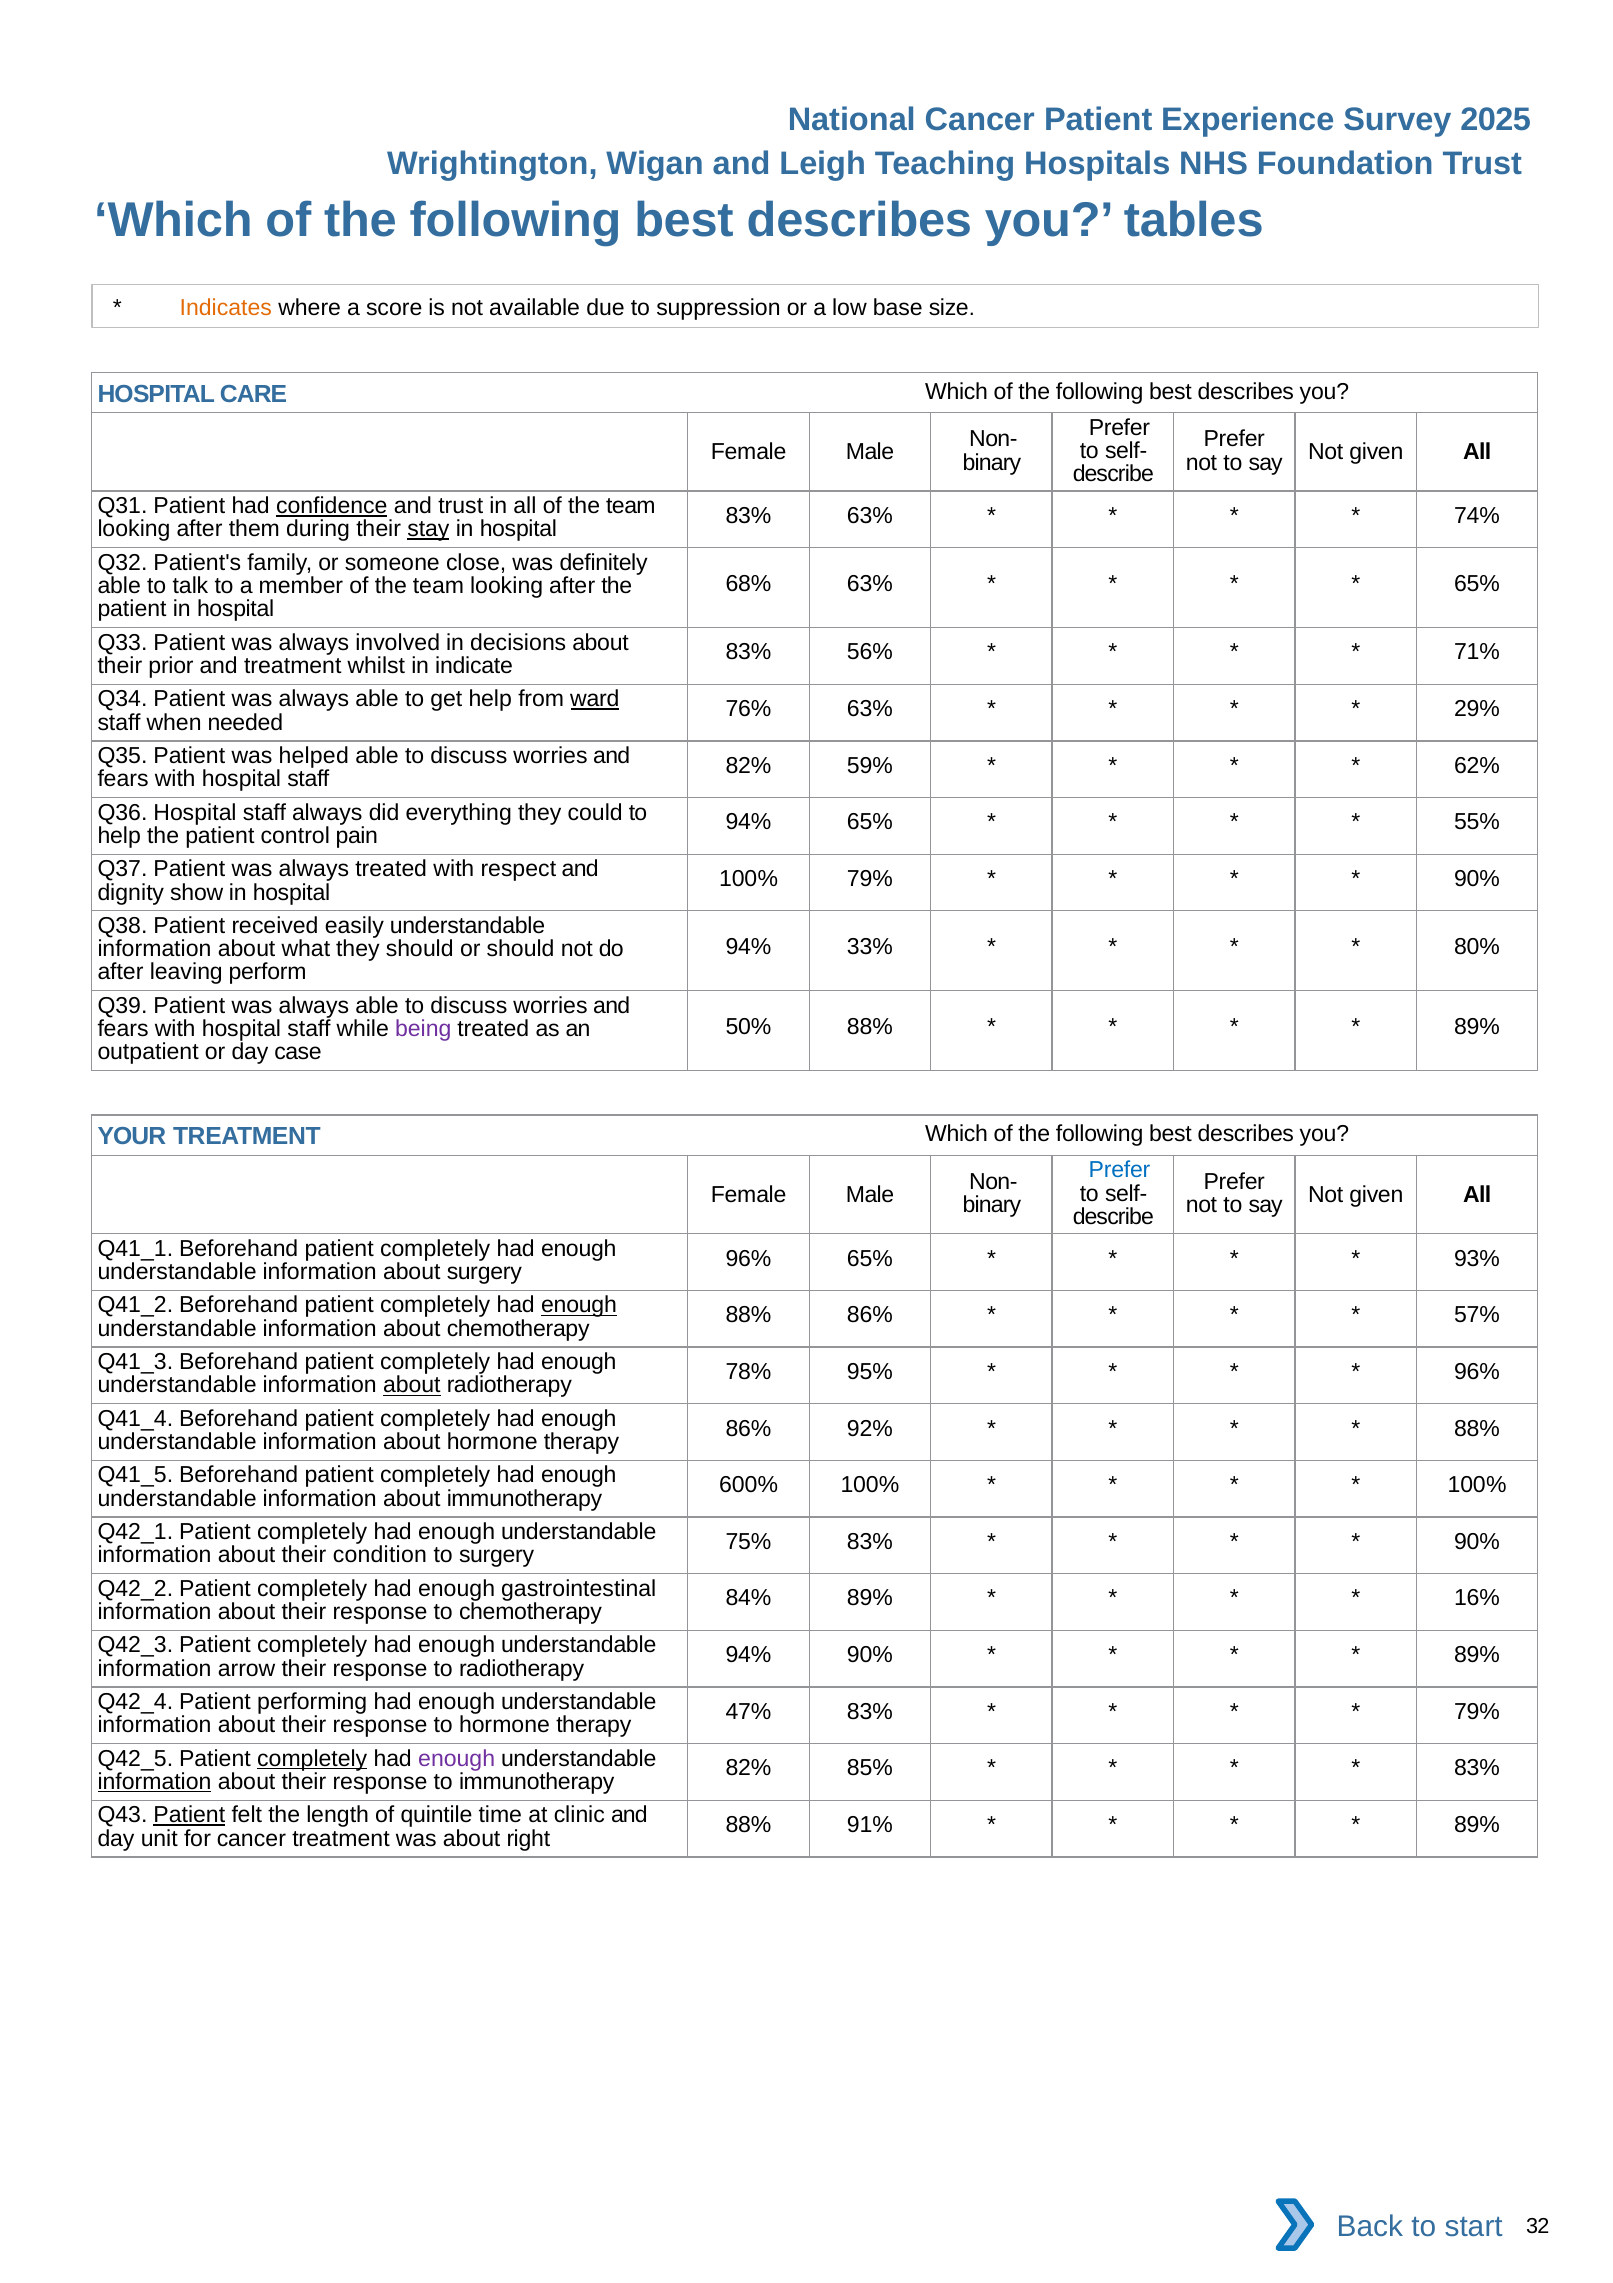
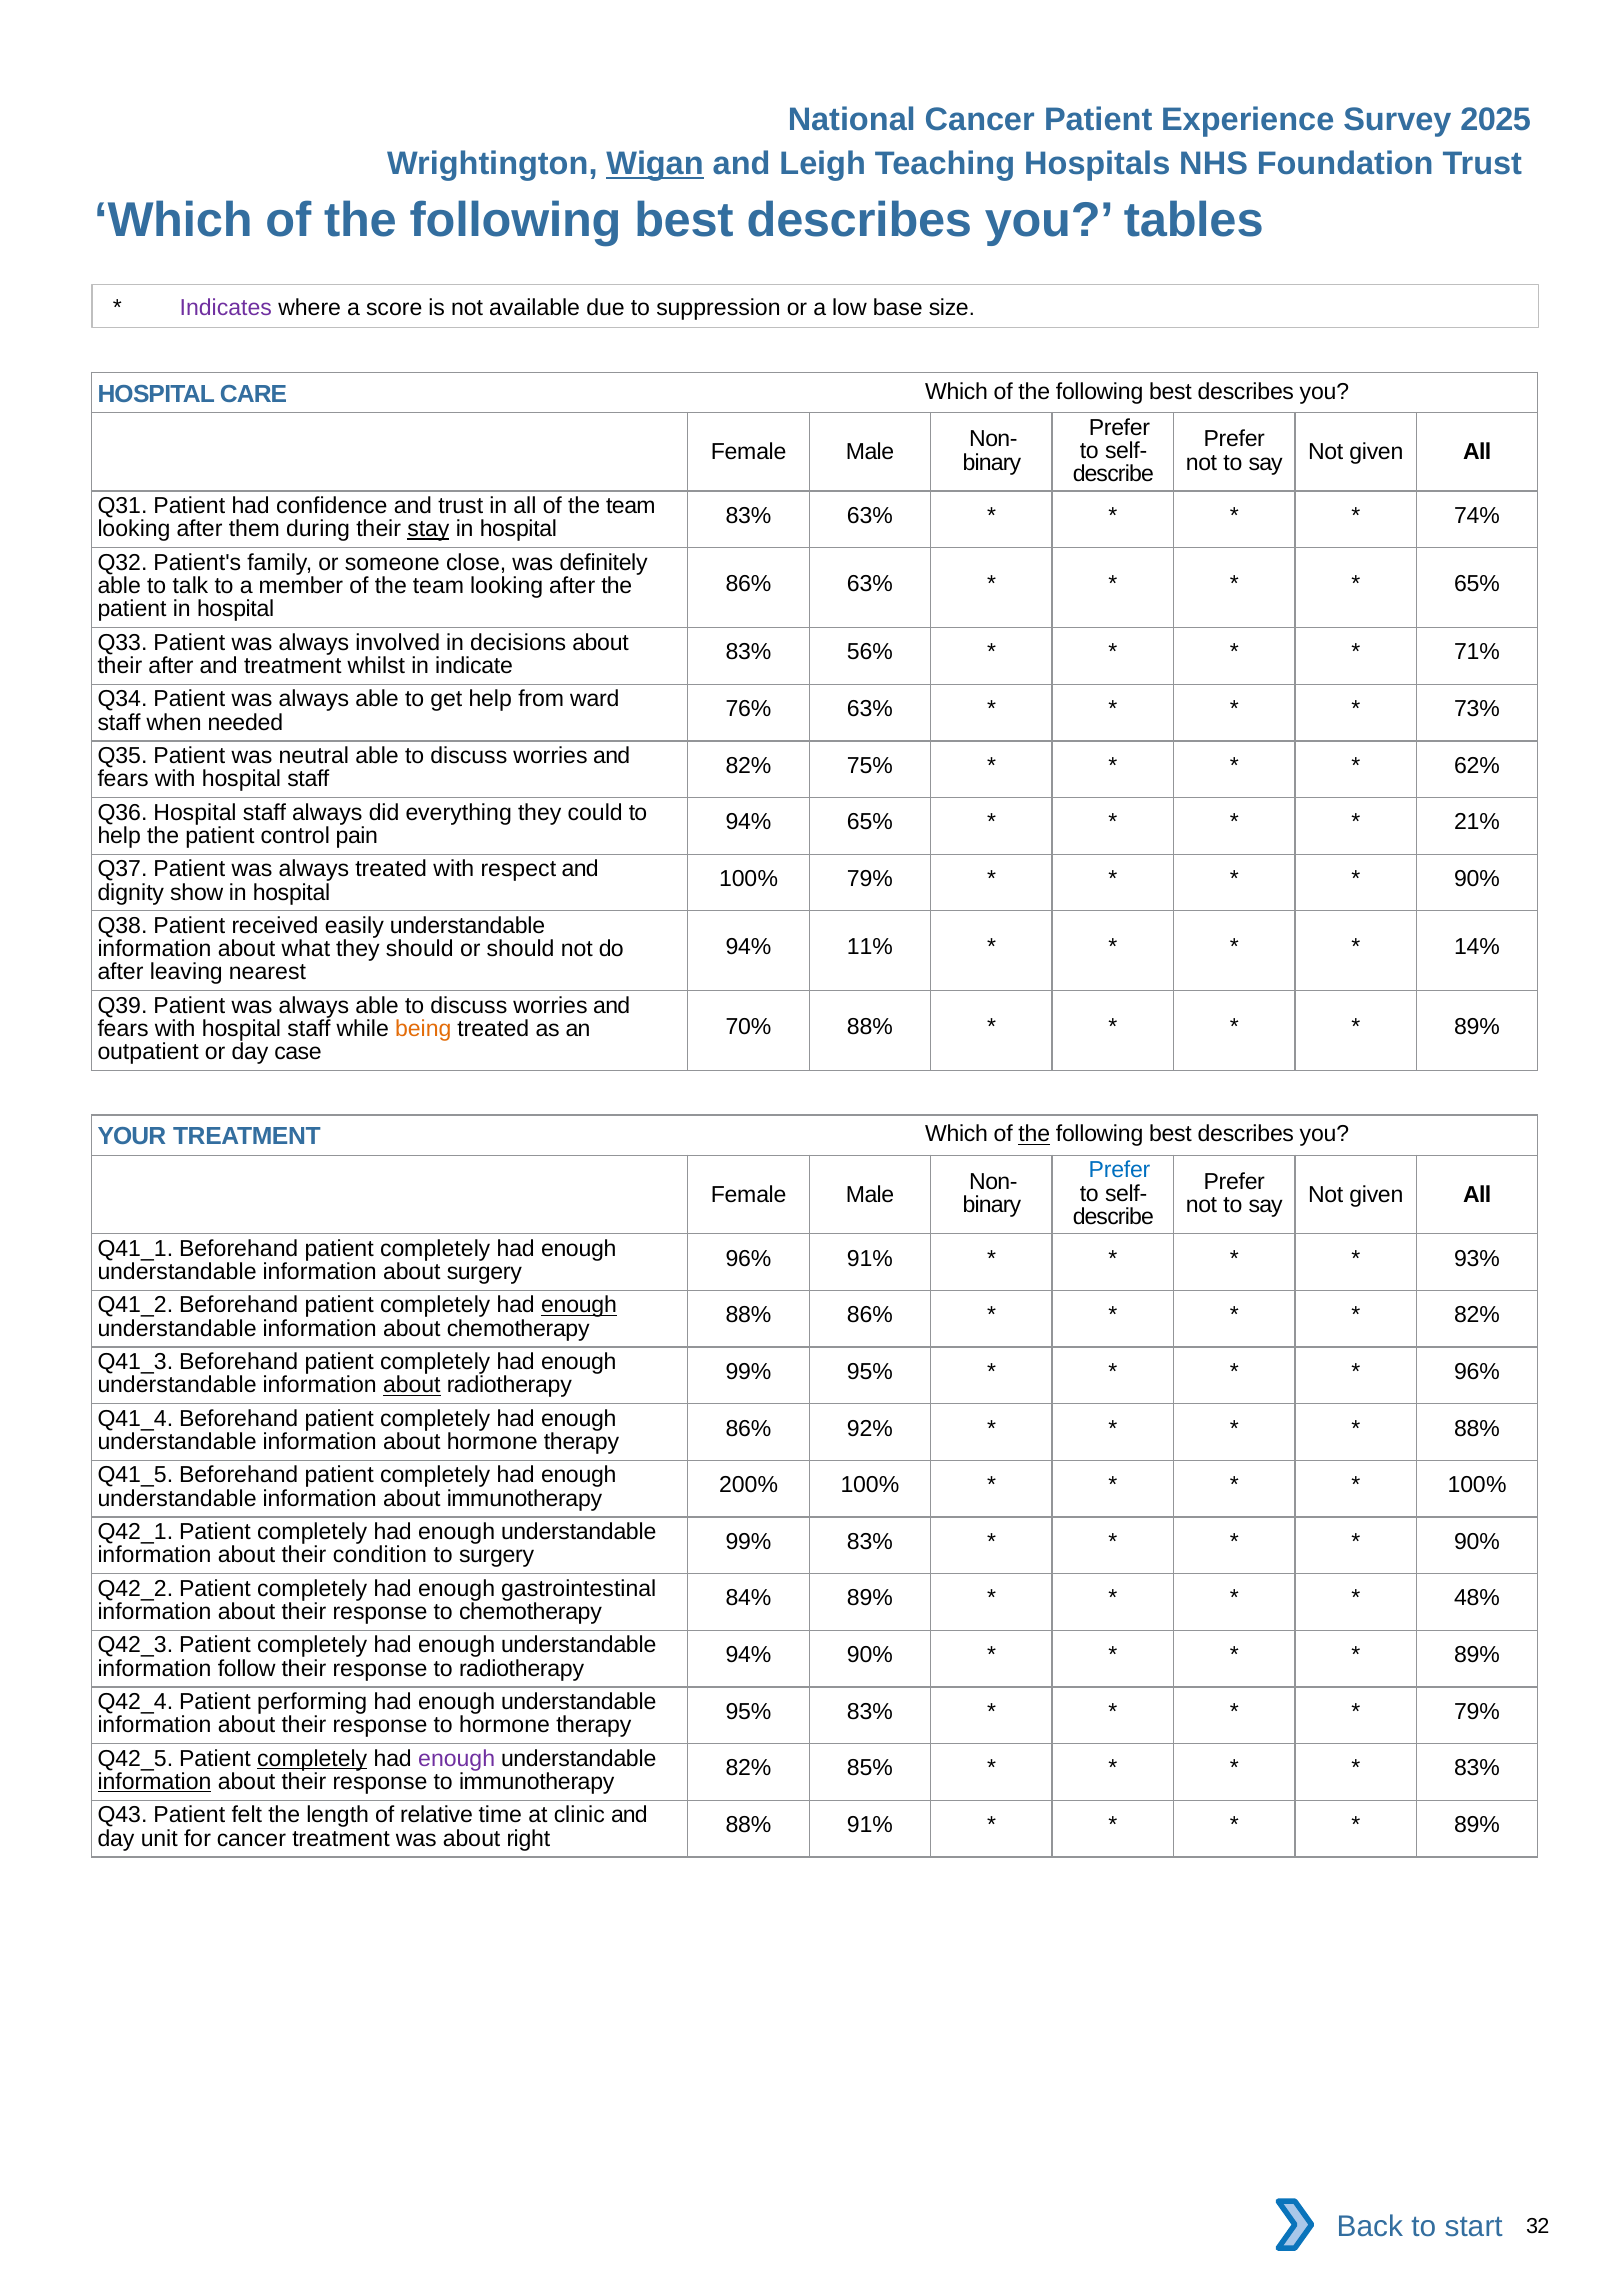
Wigan underline: none -> present
Indicates colour: orange -> purple
confidence underline: present -> none
68% at (748, 584): 68% -> 86%
their prior: prior -> after
ward underline: present -> none
29%: 29% -> 73%
helped: helped -> neutral
59%: 59% -> 75%
55%: 55% -> 21%
33%: 33% -> 11%
80%: 80% -> 14%
perform: perform -> nearest
50%: 50% -> 70%
being colour: purple -> orange
the at (1034, 1134) underline: none -> present
96% 65%: 65% -> 91%
57% at (1477, 1315): 57% -> 82%
78% at (748, 1372): 78% -> 99%
600%: 600% -> 200%
75% at (748, 1541): 75% -> 99%
16%: 16% -> 48%
arrow: arrow -> follow
47% at (748, 1711): 47% -> 95%
Patient at (189, 1815) underline: present -> none
quintile: quintile -> relative
